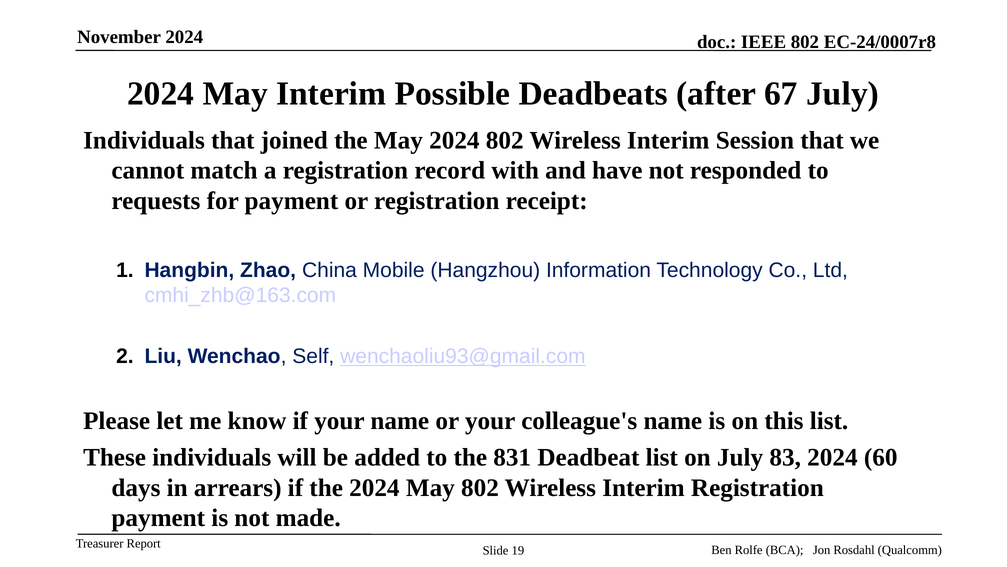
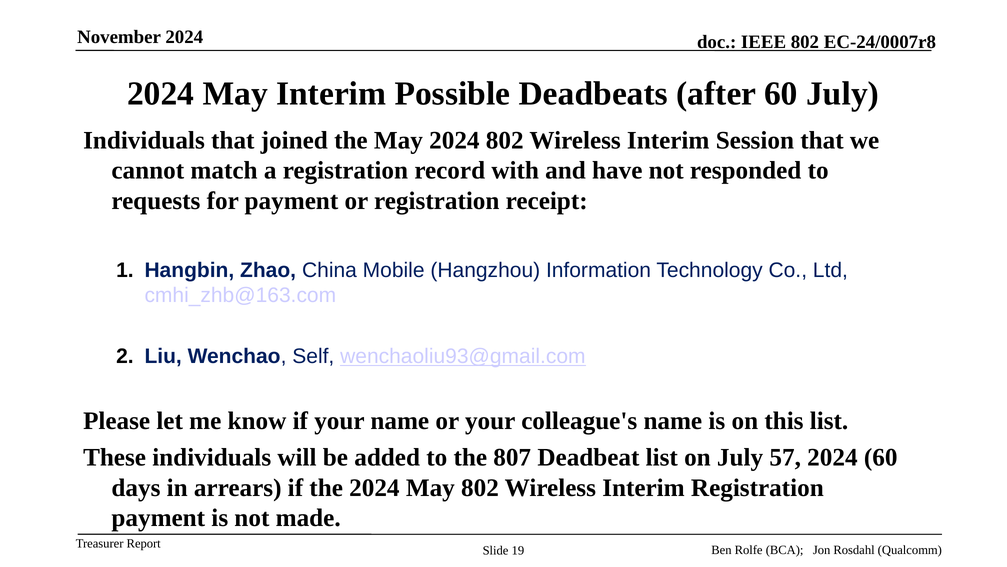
after 67: 67 -> 60
831: 831 -> 807
83: 83 -> 57
